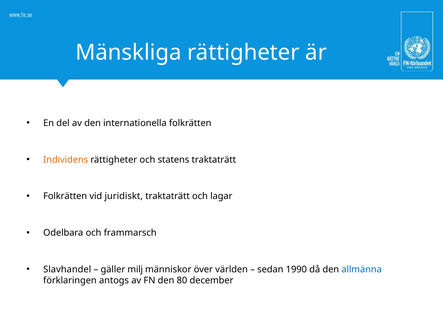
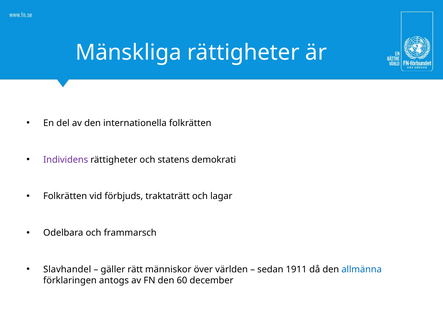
Individens colour: orange -> purple
statens traktaträtt: traktaträtt -> demokrati
juridiskt: juridiskt -> förbjuds
milj: milj -> rätt
1990: 1990 -> 1911
80: 80 -> 60
